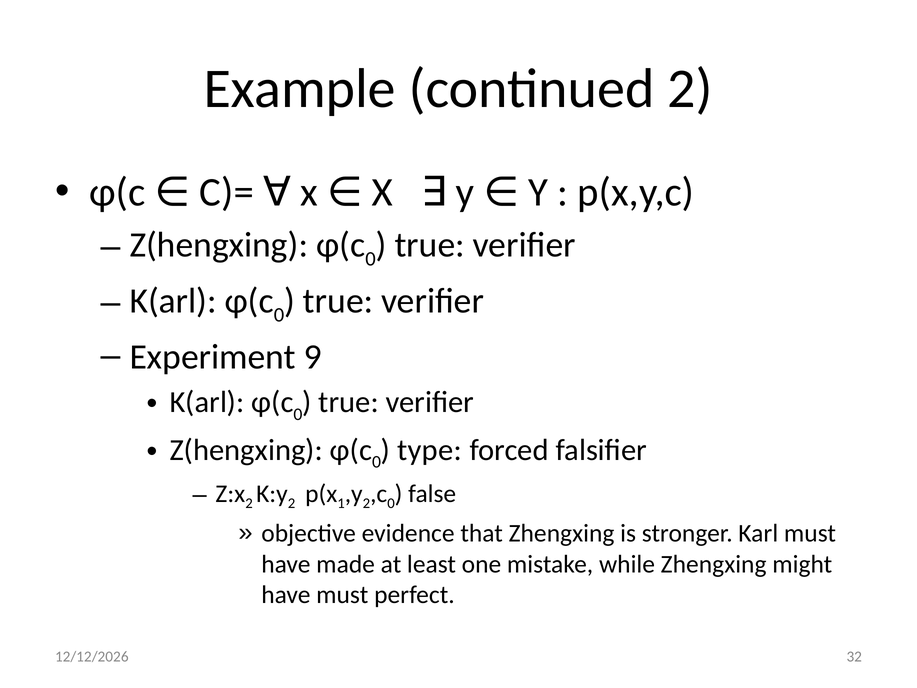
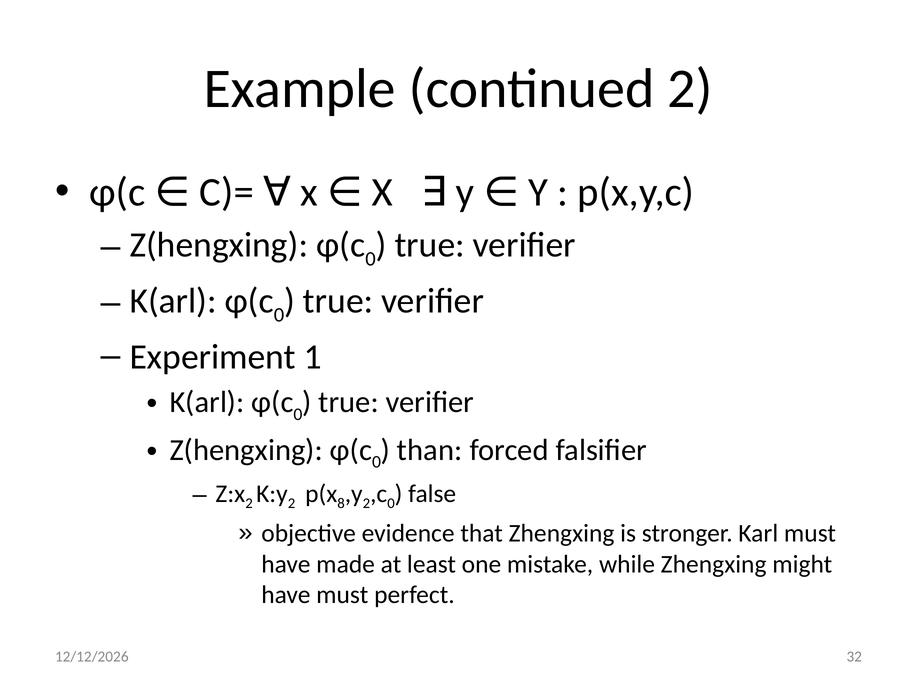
9: 9 -> 1
type: type -> than
1: 1 -> 8
